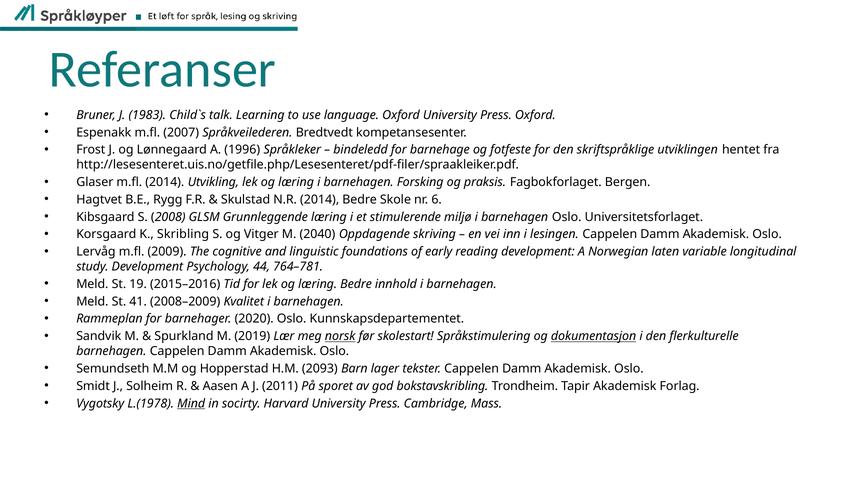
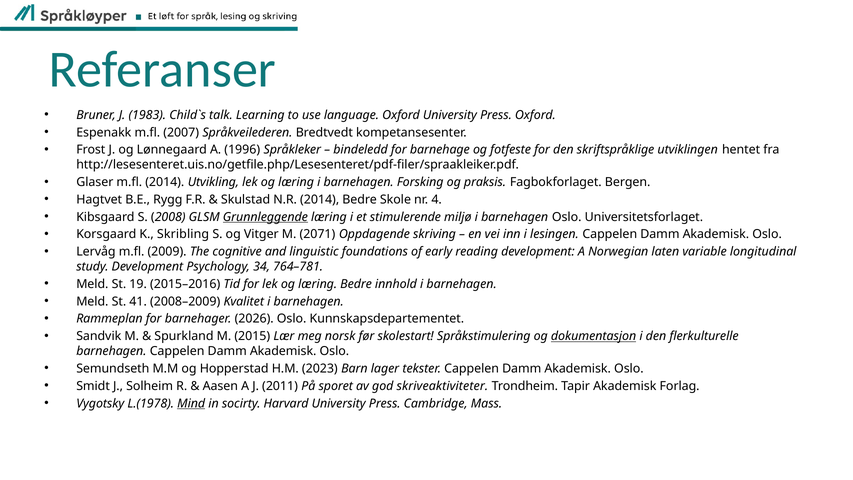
6: 6 -> 4
Grunnleggende underline: none -> present
2040: 2040 -> 2071
44: 44 -> 34
2020: 2020 -> 2026
2019: 2019 -> 2015
norsk underline: present -> none
2093: 2093 -> 2023
bokstavskribling: bokstavskribling -> skriveaktiviteter
